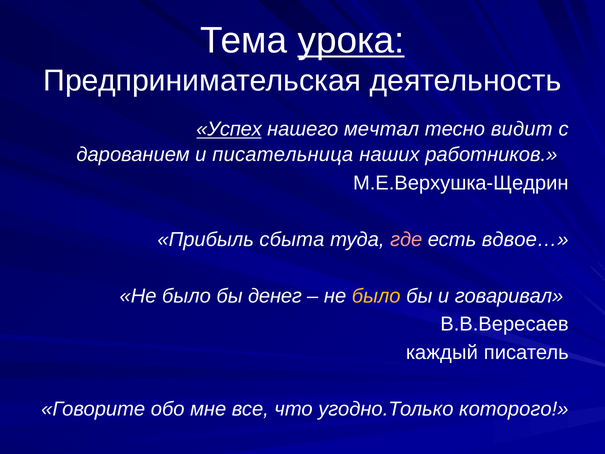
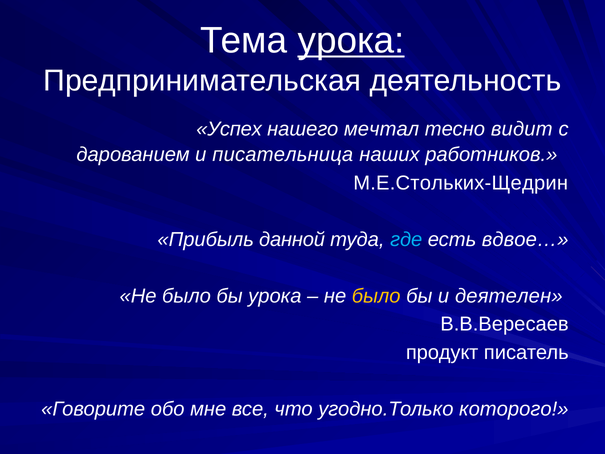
Успех underline: present -> none
М.Е.Верхушка-Щедрин: М.Е.Верхушка-Щедрин -> М.Е.Стольких-Щедрин
сбыта: сбыта -> данной
где colour: pink -> light blue
бы денег: денег -> урока
говаривал: говаривал -> деятелен
каждый: каждый -> продукт
